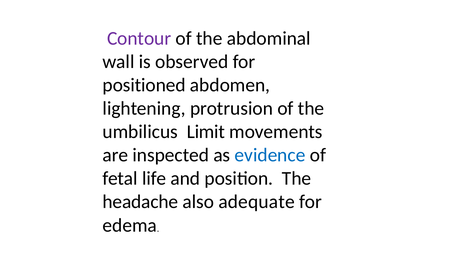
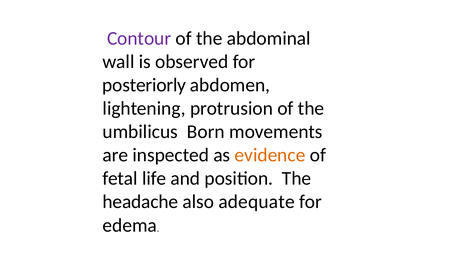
positioned: positioned -> posteriorly
Limit: Limit -> Born
evidence colour: blue -> orange
